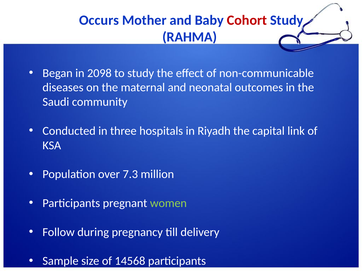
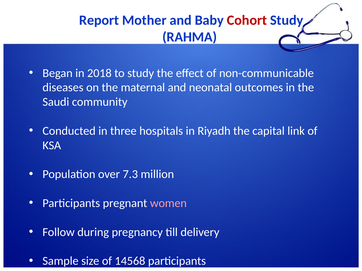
Occurs: Occurs -> Report
2098: 2098 -> 2018
women colour: light green -> pink
